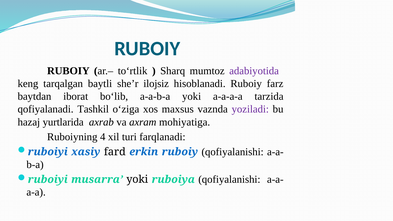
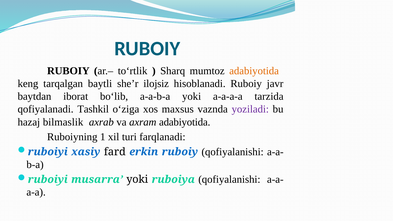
adabiyotida at (254, 71) colour: purple -> orange
farz: farz -> javr
yurtlarida: yurtlarida -> bilmaslik
axram mohiyatiga: mohiyatiga -> adabiyotida
4: 4 -> 1
